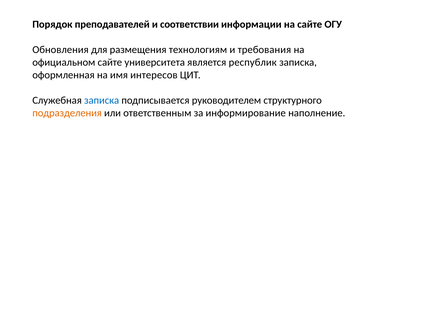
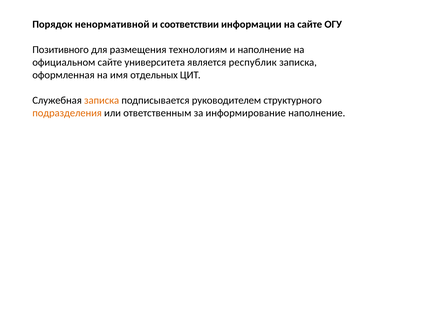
преподавателей: преподавателей -> ненормативной
Обновления: Обновления -> Позитивного
и требования: требования -> наполнение
интересов: интересов -> отдельных
записка at (102, 100) colour: blue -> orange
